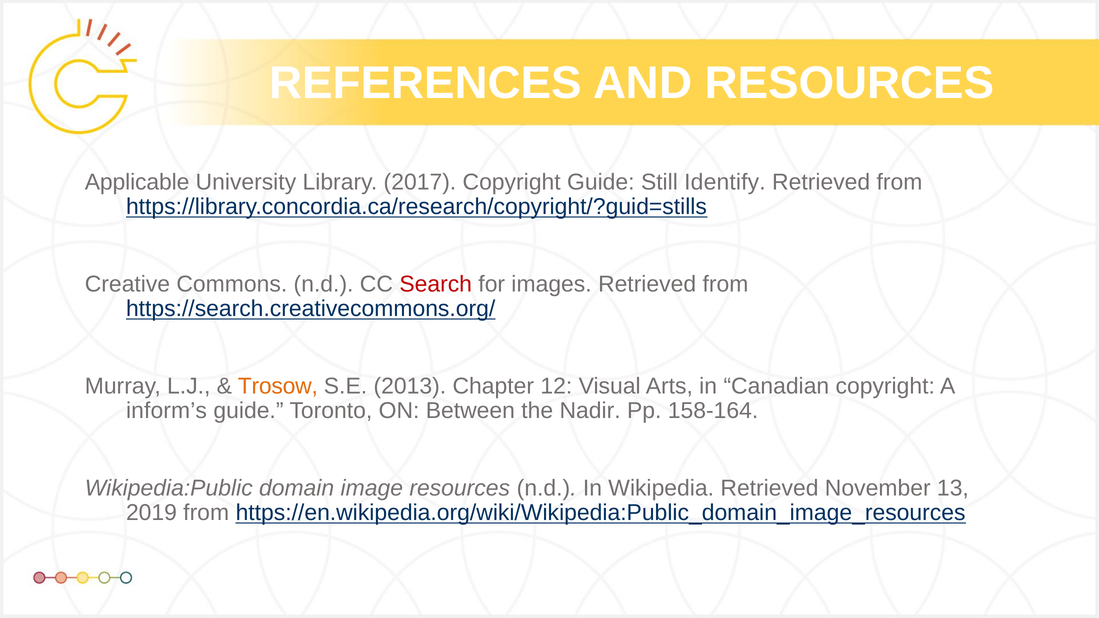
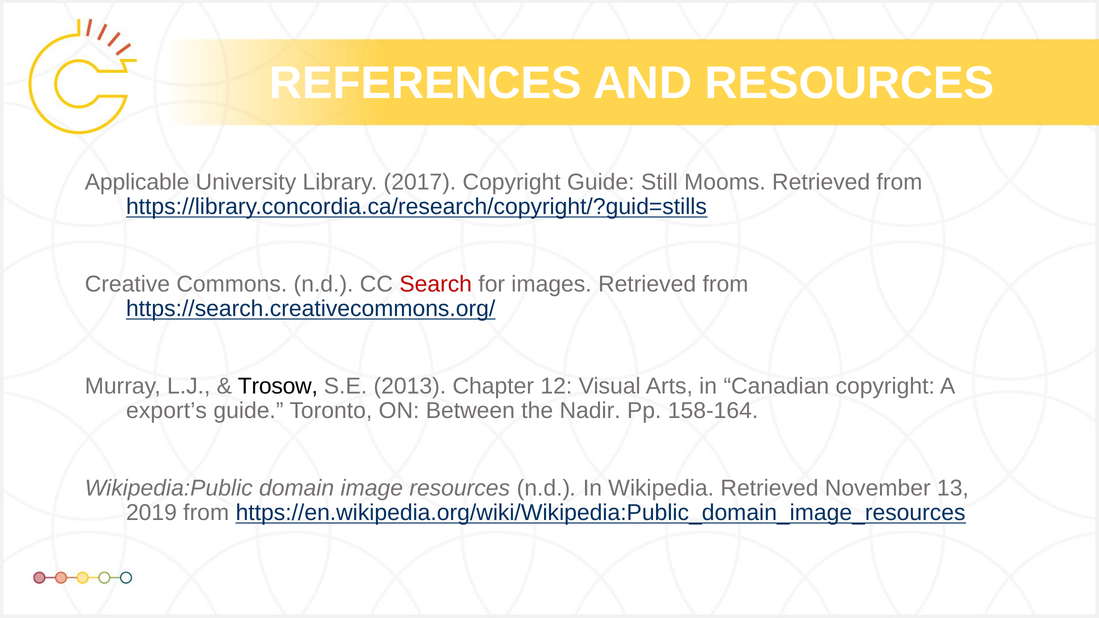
Identify: Identify -> Mooms
Trosow colour: orange -> black
inform’s: inform’s -> export’s
